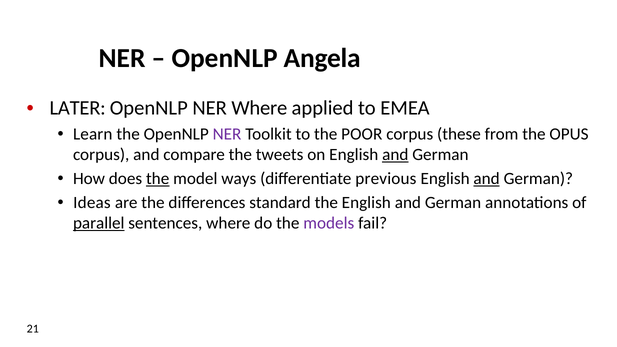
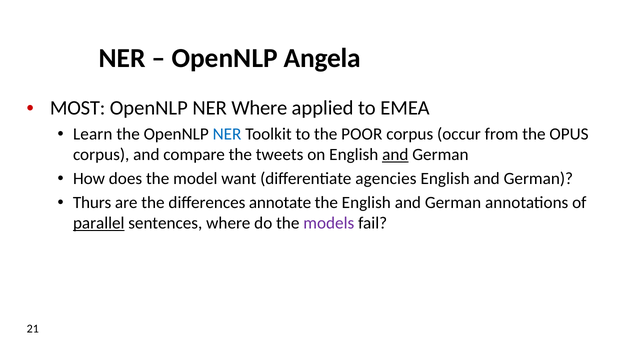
LATER: LATER -> MOST
NER at (227, 134) colour: purple -> blue
these: these -> occur
the at (158, 179) underline: present -> none
ways: ways -> want
previous: previous -> agencies
and at (487, 179) underline: present -> none
Ideas: Ideas -> Thurs
standard: standard -> annotate
